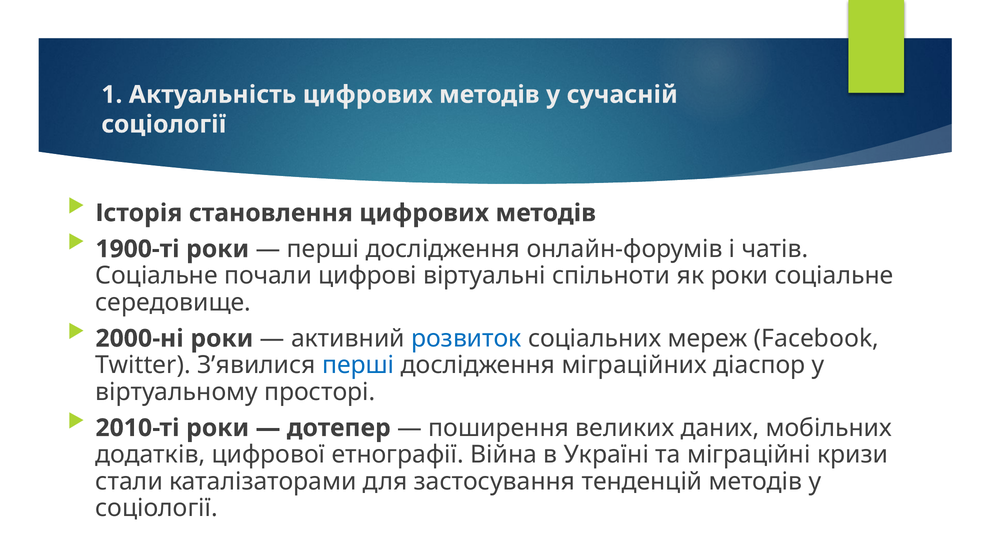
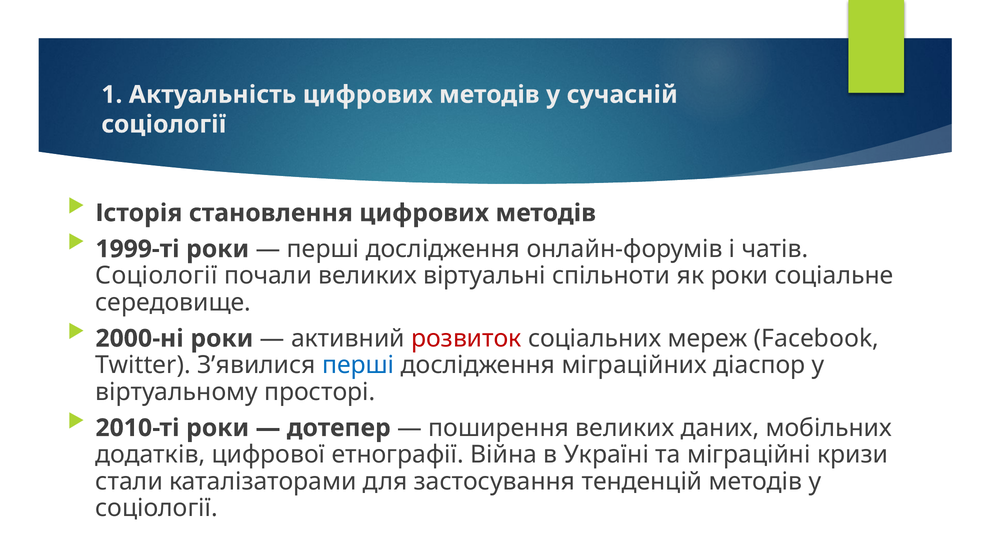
1900-ті: 1900-ті -> 1999-ті
Соціальне at (157, 276): Соціальне -> Соціології
почали цифрові: цифрові -> великих
розвиток colour: blue -> red
